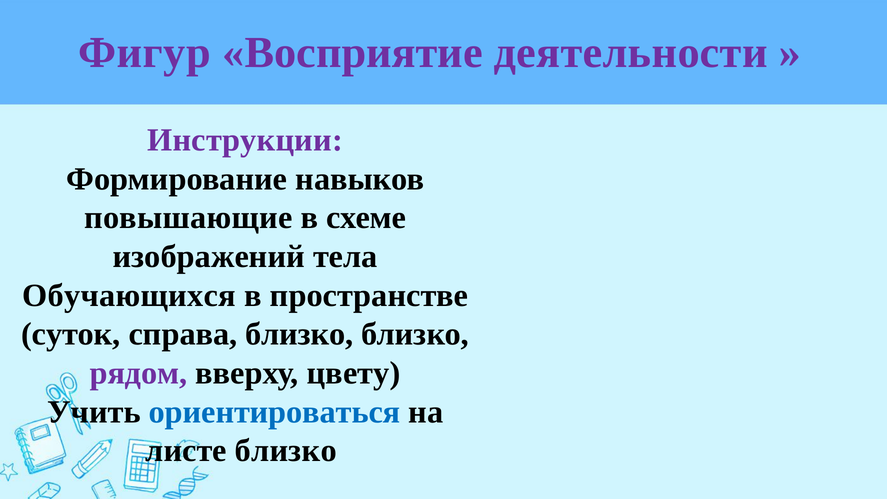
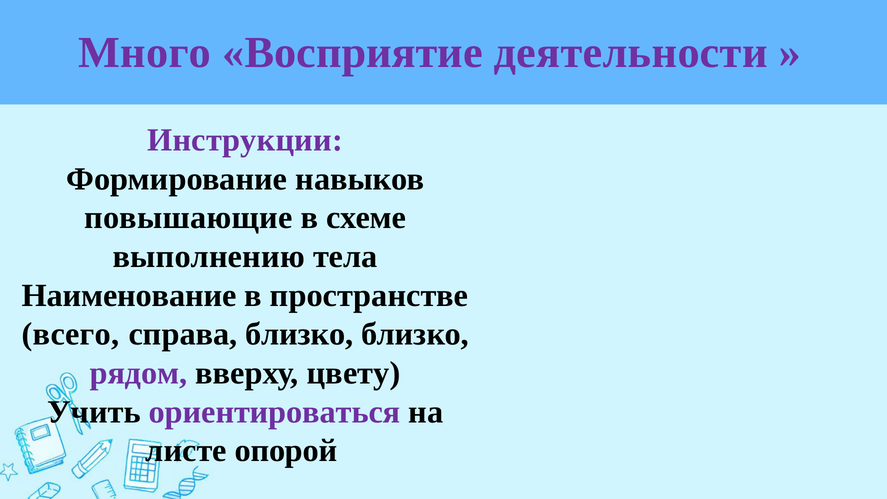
Фигур: Фигур -> Много
изображений: изображений -> выполнению
Обучающихся: Обучающихся -> Наименование
суток: суток -> всего
ориентироваться colour: blue -> purple
листе близко: близко -> опорой
